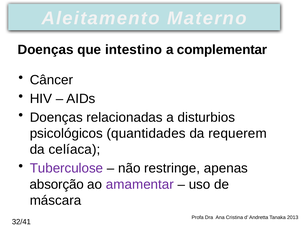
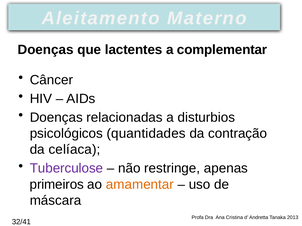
intestino: intestino -> lactentes
requerem: requerem -> contração
absorção: absorção -> primeiros
amamentar colour: purple -> orange
